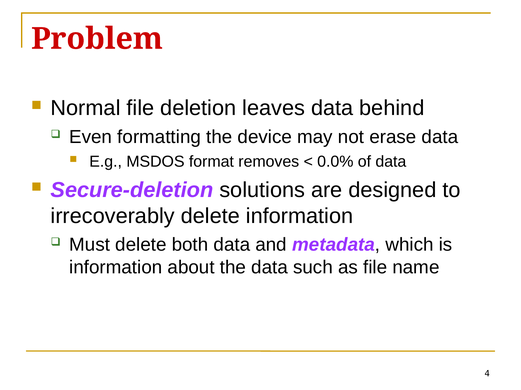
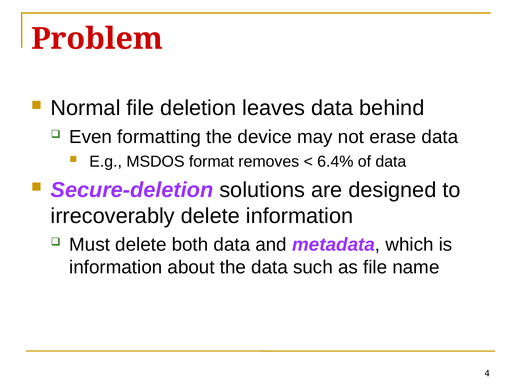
0.0%: 0.0% -> 6.4%
